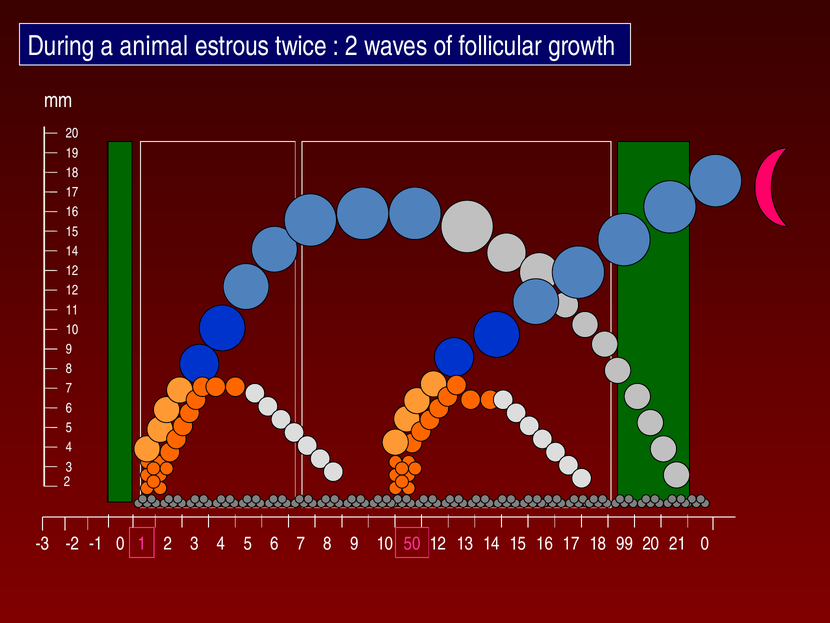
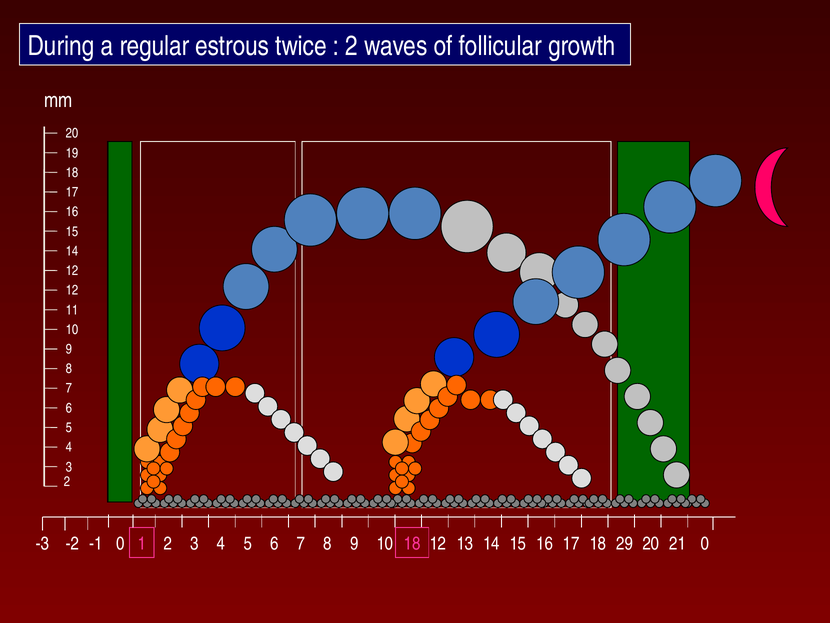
animal: animal -> regular
10 50: 50 -> 18
99: 99 -> 29
